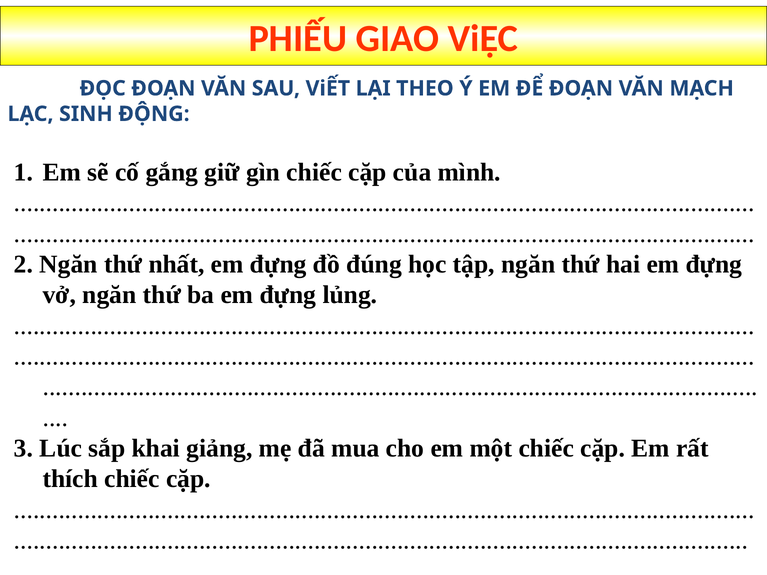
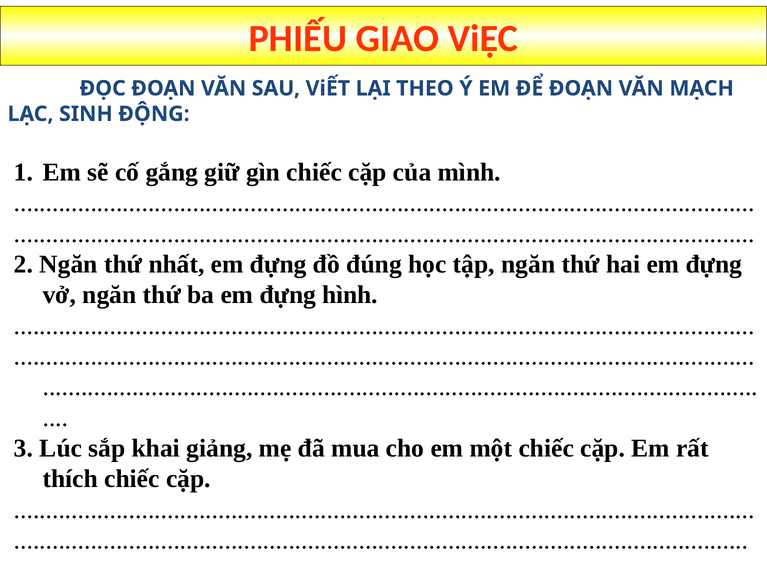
lủng: lủng -> hình
